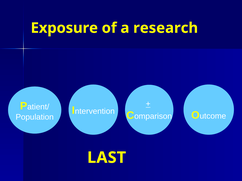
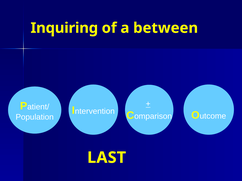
Exposure: Exposure -> Inquiring
research: research -> between
